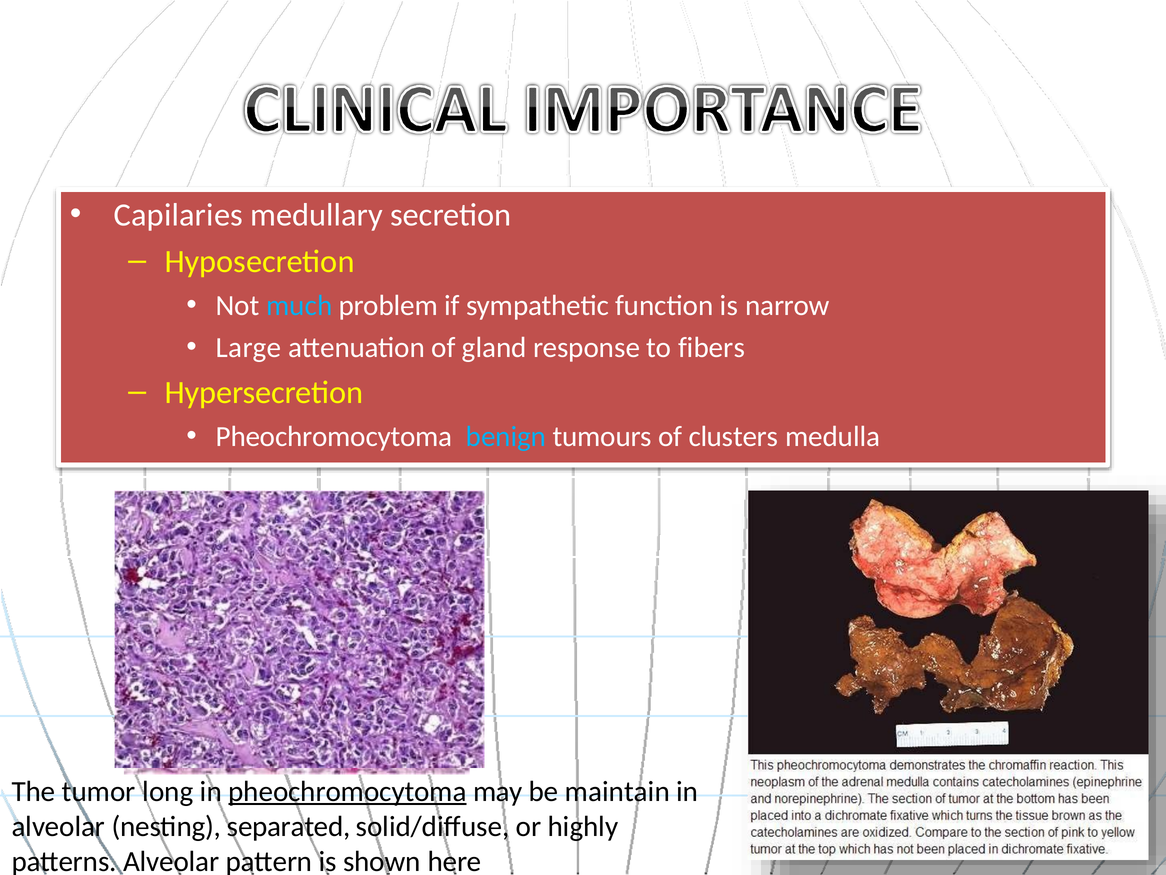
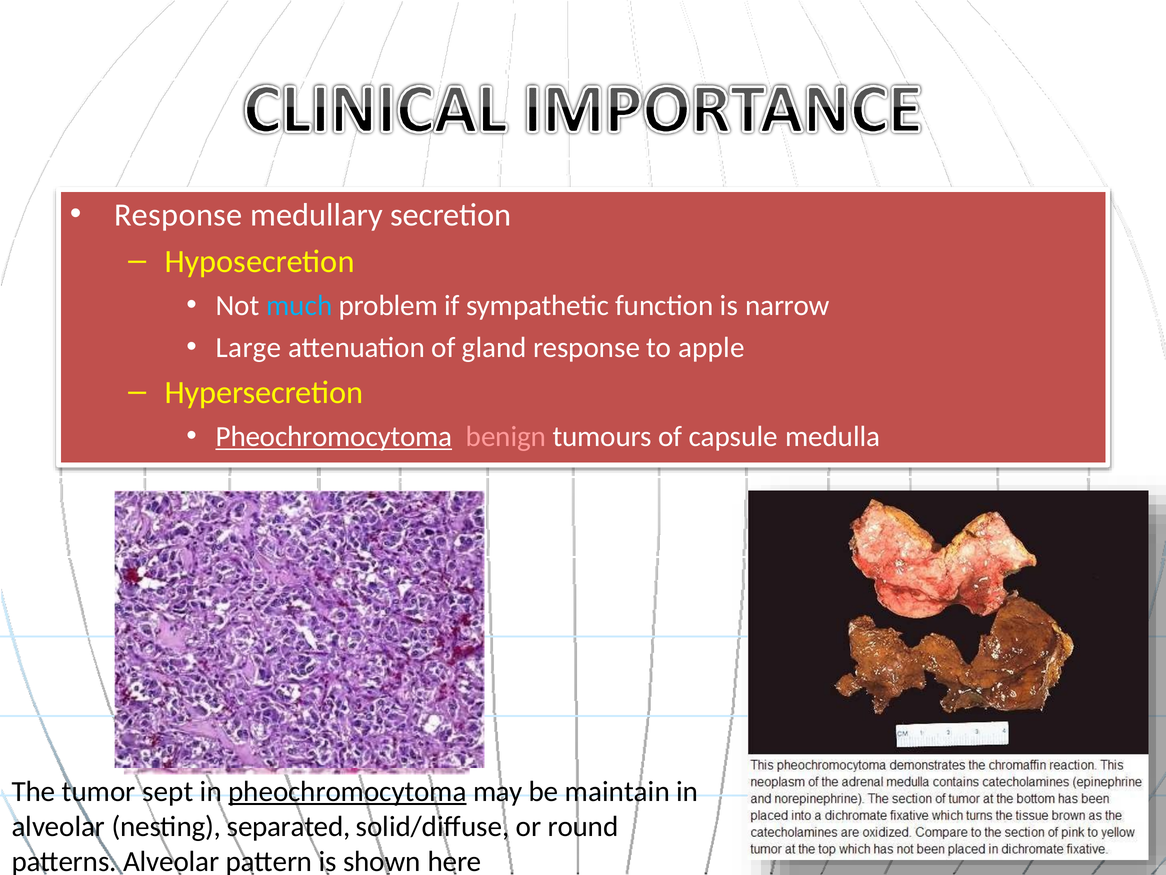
Capilaries at (178, 215): Capilaries -> Response
fibers: fibers -> apple
Pheochromocytoma at (334, 436) underline: none -> present
benign colour: light blue -> pink
clusters: clusters -> capsule
long: long -> sept
highly: highly -> round
